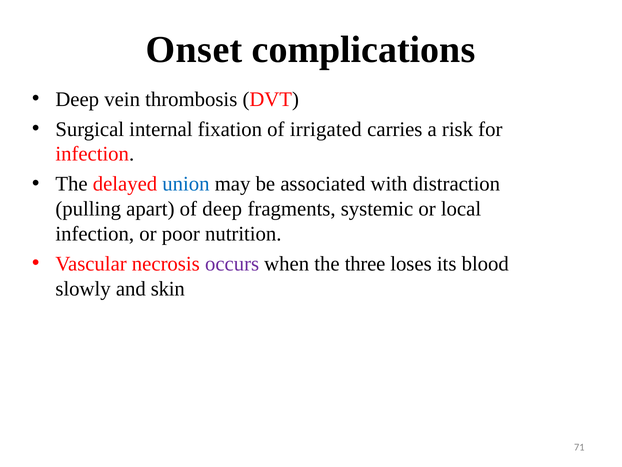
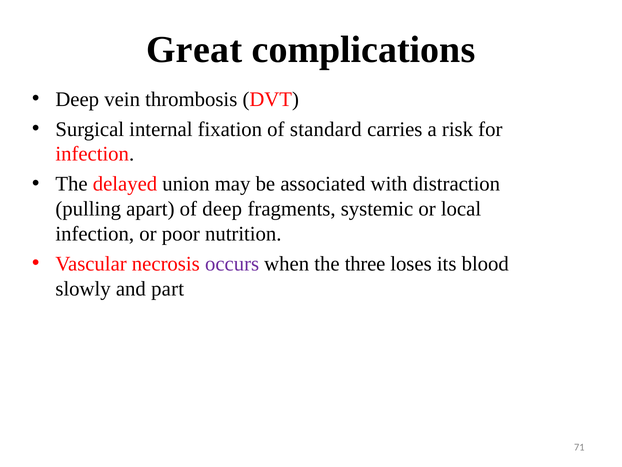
Onset: Onset -> Great
irrigated: irrigated -> standard
union colour: blue -> black
skin: skin -> part
